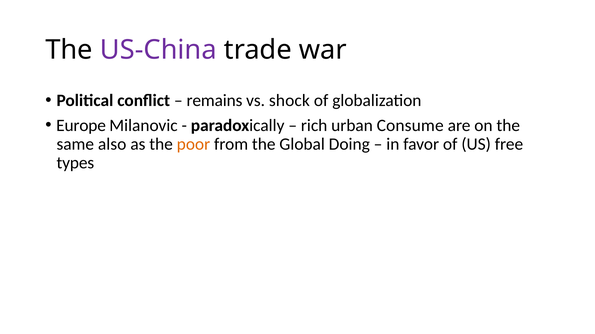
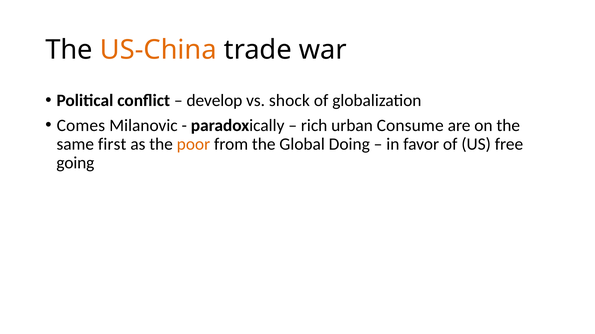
US-China colour: purple -> orange
remains: remains -> develop
Europe: Europe -> Comes
also: also -> first
types: types -> going
